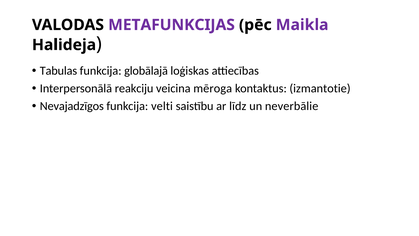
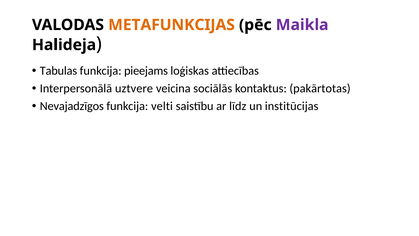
METAFUNKCIJAS colour: purple -> orange
globālajā: globālajā -> pieejams
reakciju: reakciju -> uztvere
mēroga: mēroga -> sociālās
izmantotie: izmantotie -> pakārtotas
neverbālie: neverbālie -> institūcijas
